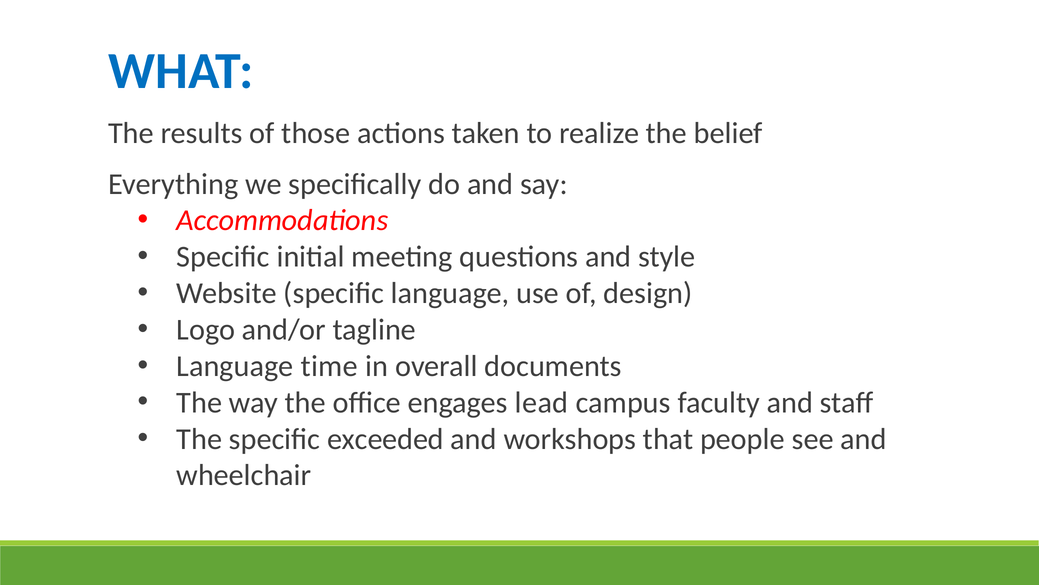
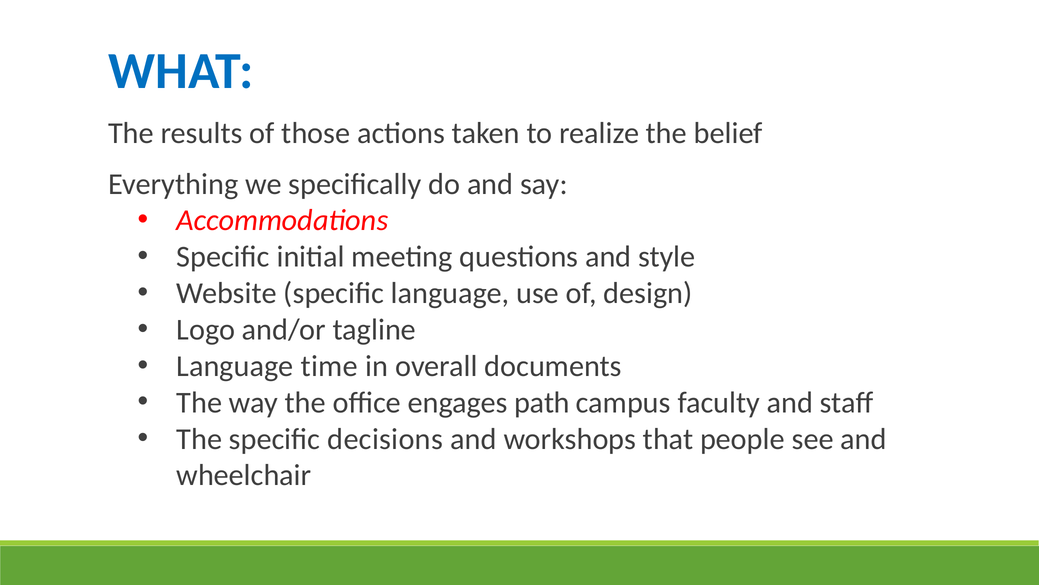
lead: lead -> path
exceeded: exceeded -> decisions
